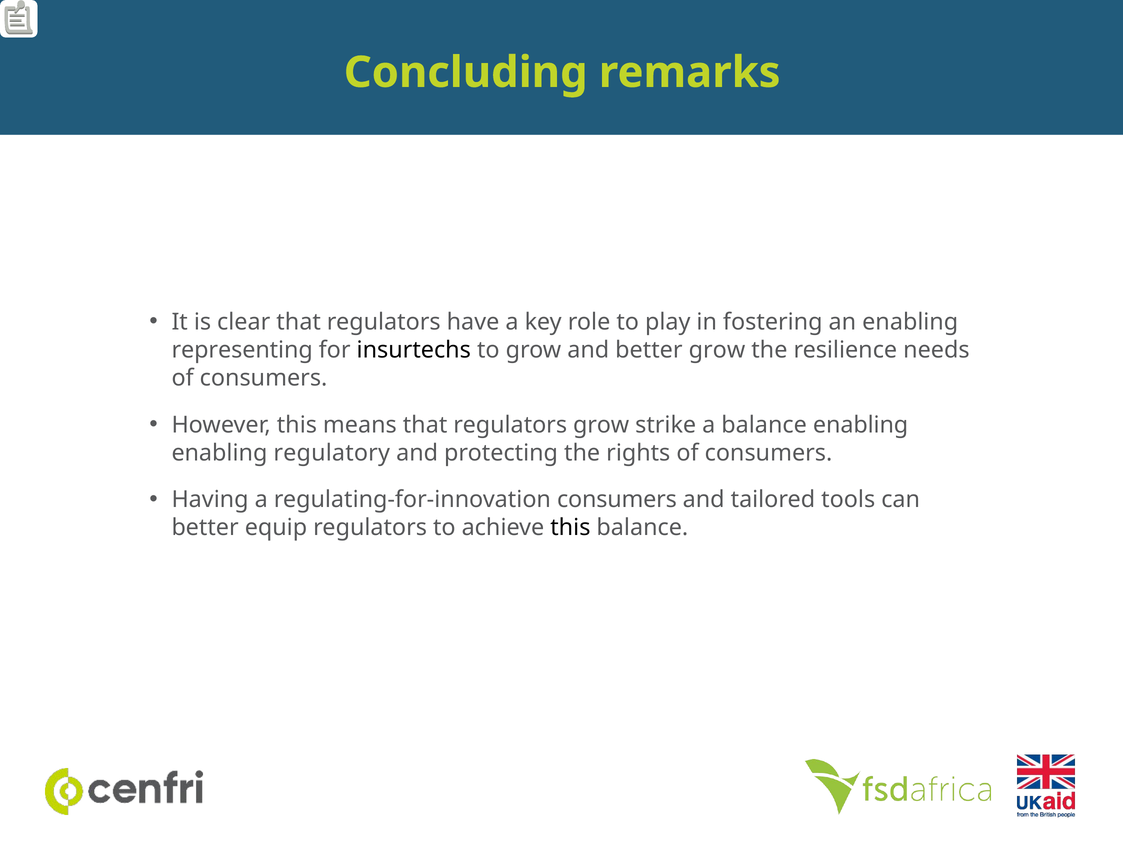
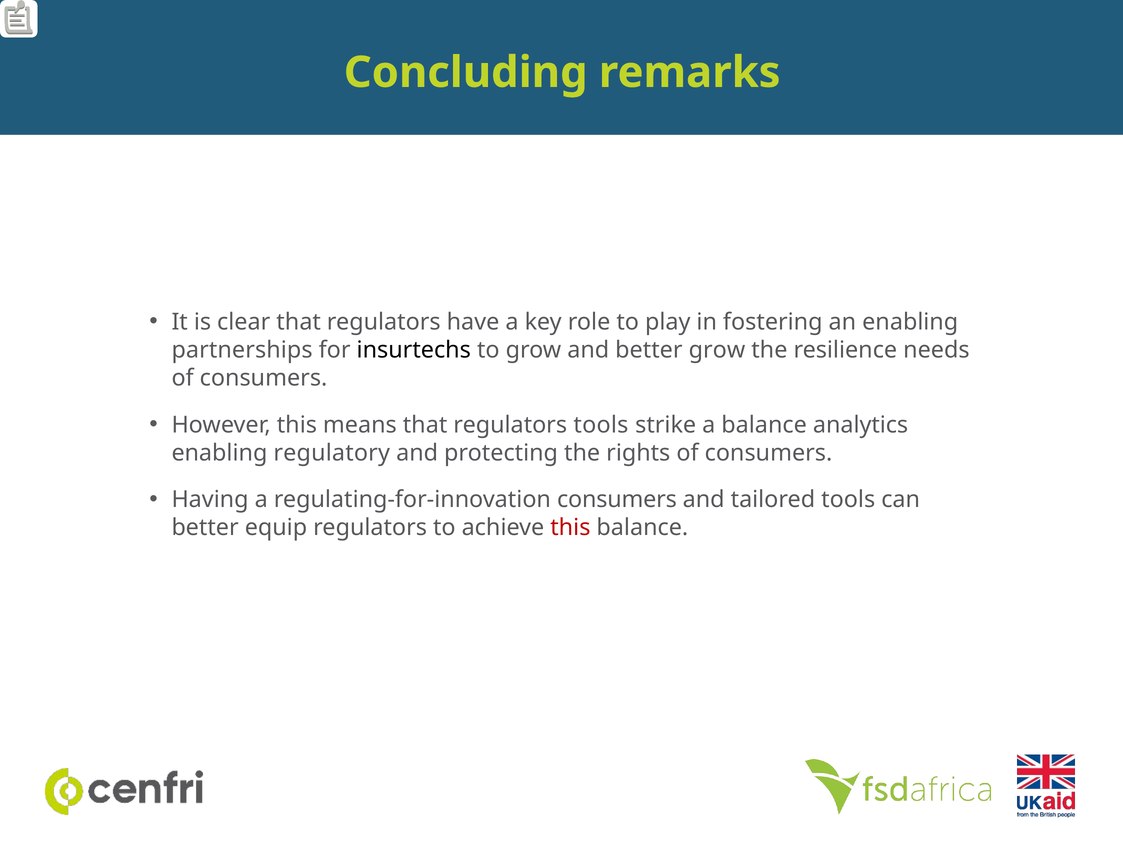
representing: representing -> partnerships
regulators grow: grow -> tools
balance enabling: enabling -> analytics
this at (570, 528) colour: black -> red
